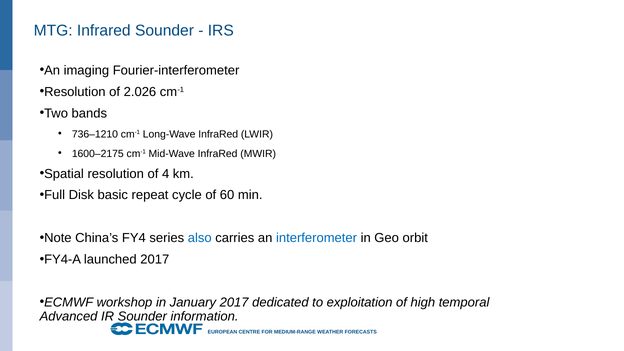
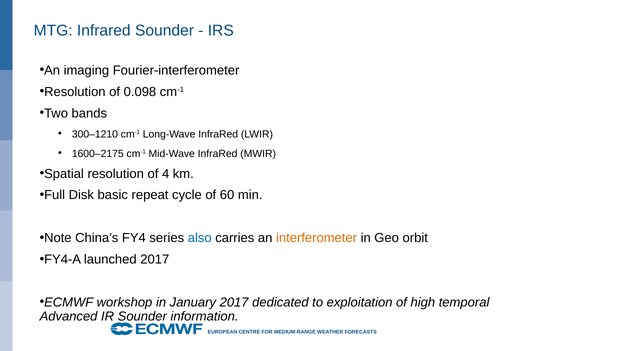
2.026: 2.026 -> 0.098
736–1210: 736–1210 -> 300–1210
interferometer colour: blue -> orange
